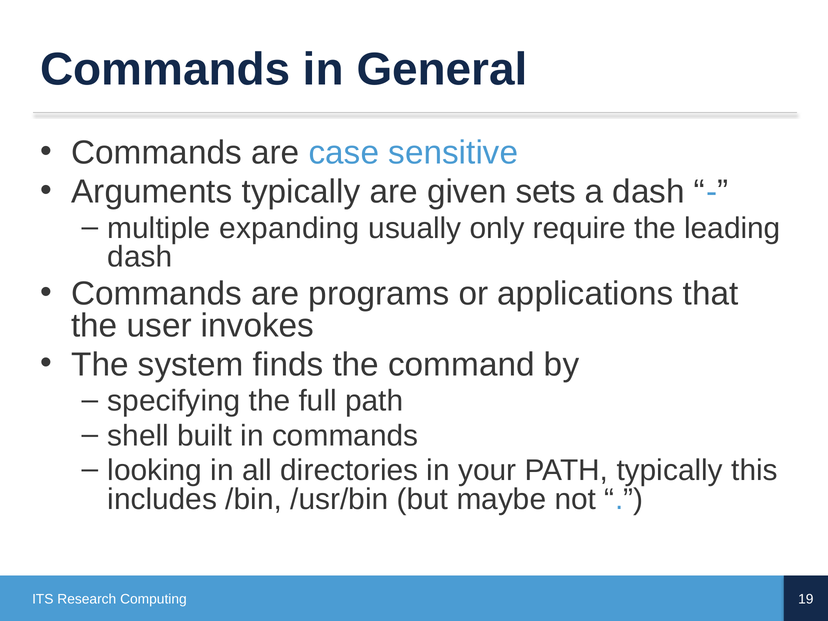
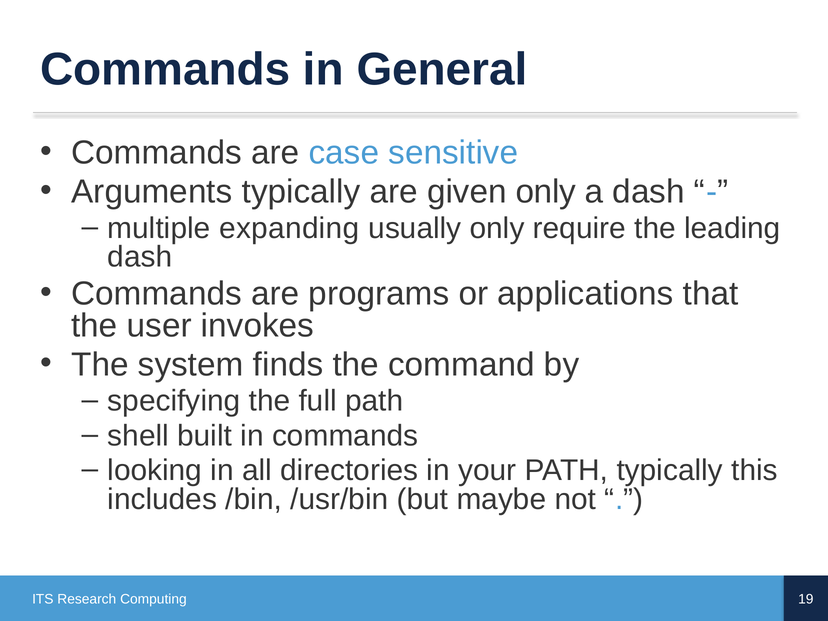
given sets: sets -> only
